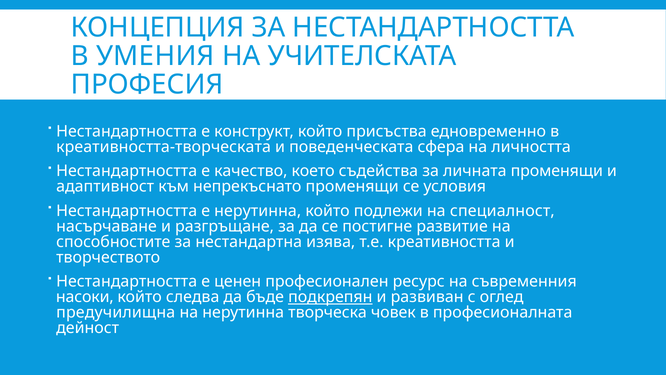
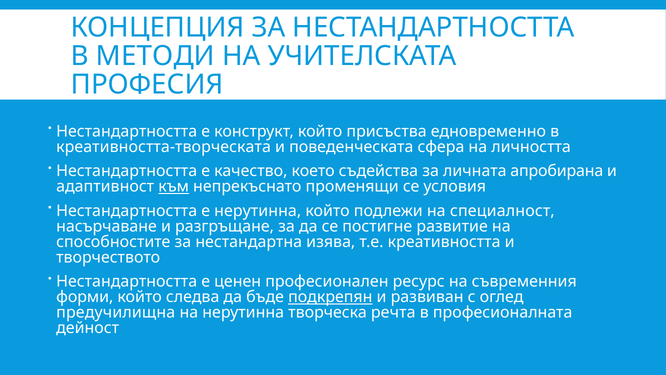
УМЕНИЯ: УМЕНИЯ -> МЕТОДИ
личната променящи: променящи -> апробирана
към underline: none -> present
насоки: насоки -> форми
човек: човек -> речта
